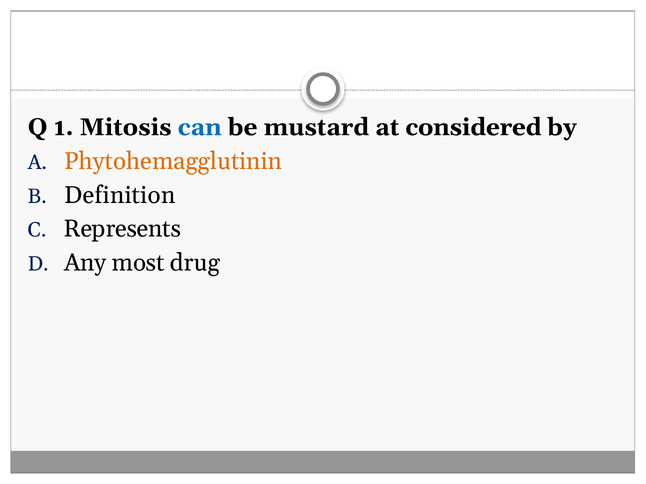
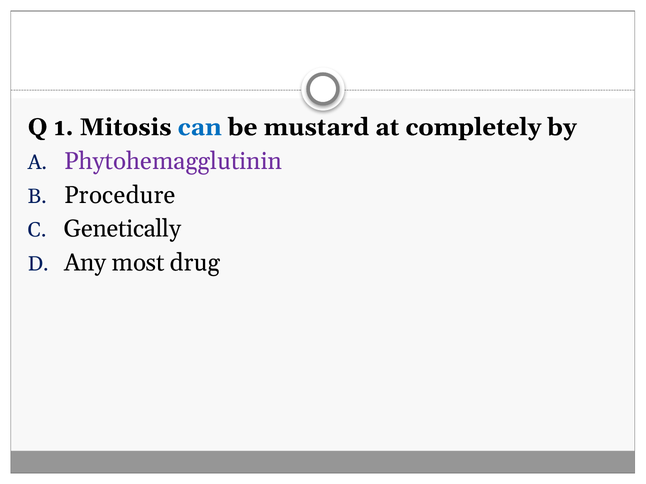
considered: considered -> completely
Phytohemagglutinin colour: orange -> purple
Definition: Definition -> Procedure
Represents: Represents -> Genetically
